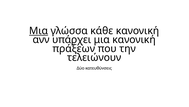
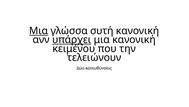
κάθε: κάθε -> συτή
υπάρχει underline: none -> present
πράξεων: πράξεων -> κειμένου
